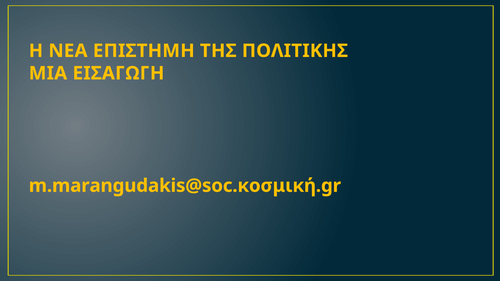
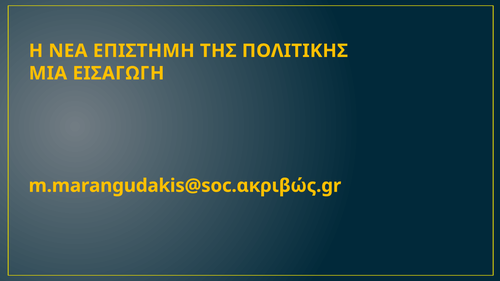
m.marangudakis@soc.κοσμική.gr: m.marangudakis@soc.κοσμική.gr -> m.marangudakis@soc.ακριβώς.gr
